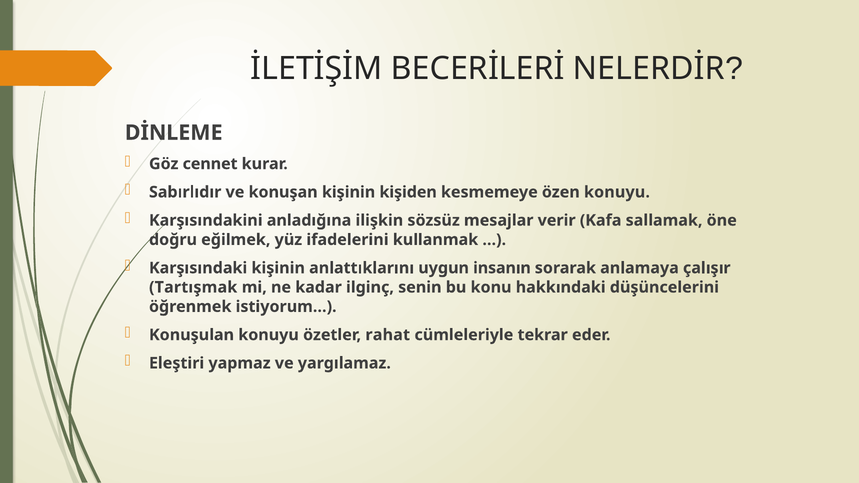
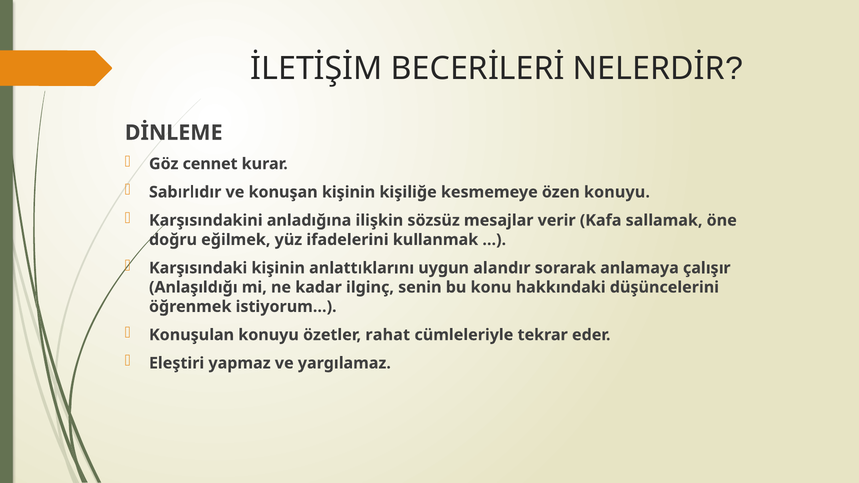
kişiden: kişiden -> kişiliğe
insanın: insanın -> alandır
Tartışmak: Tartışmak -> Anlaşıldığı
